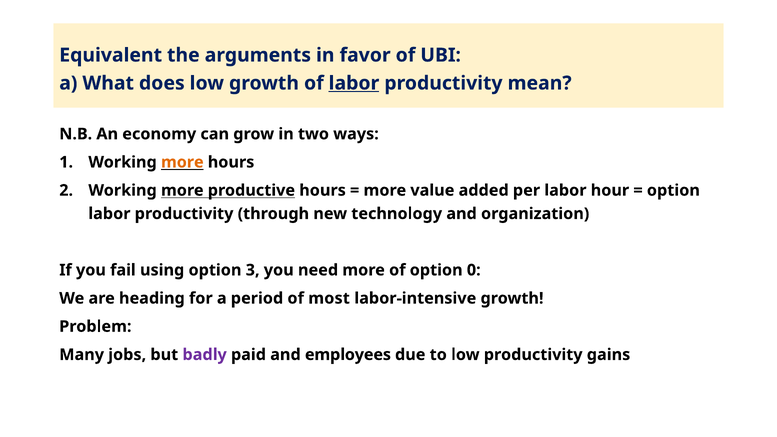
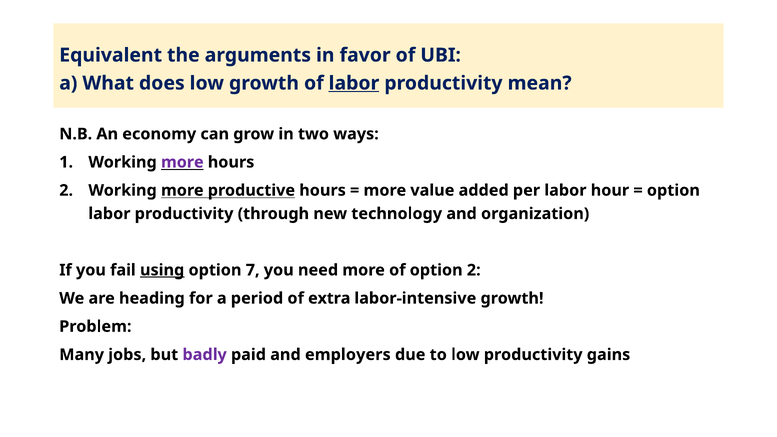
more at (182, 162) colour: orange -> purple
using underline: none -> present
3: 3 -> 7
option 0: 0 -> 2
most: most -> extra
employees: employees -> employers
